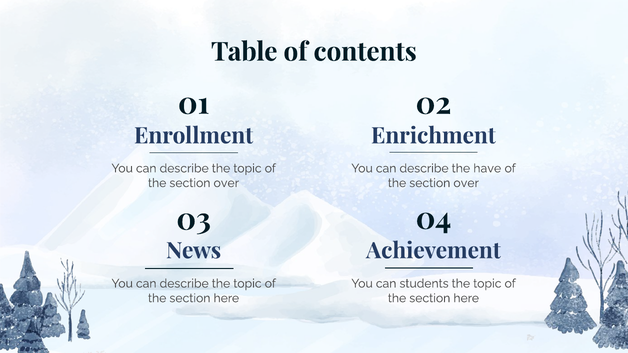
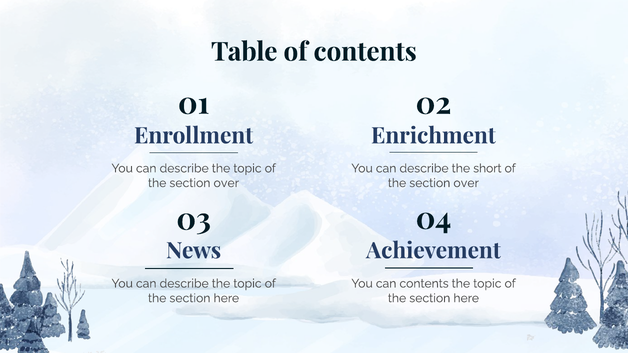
have: have -> short
can students: students -> contents
